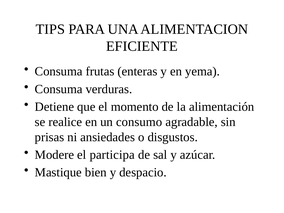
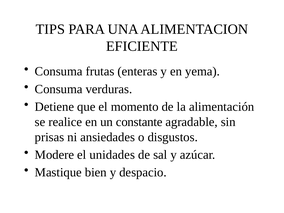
consumo: consumo -> constante
participa: participa -> unidades
